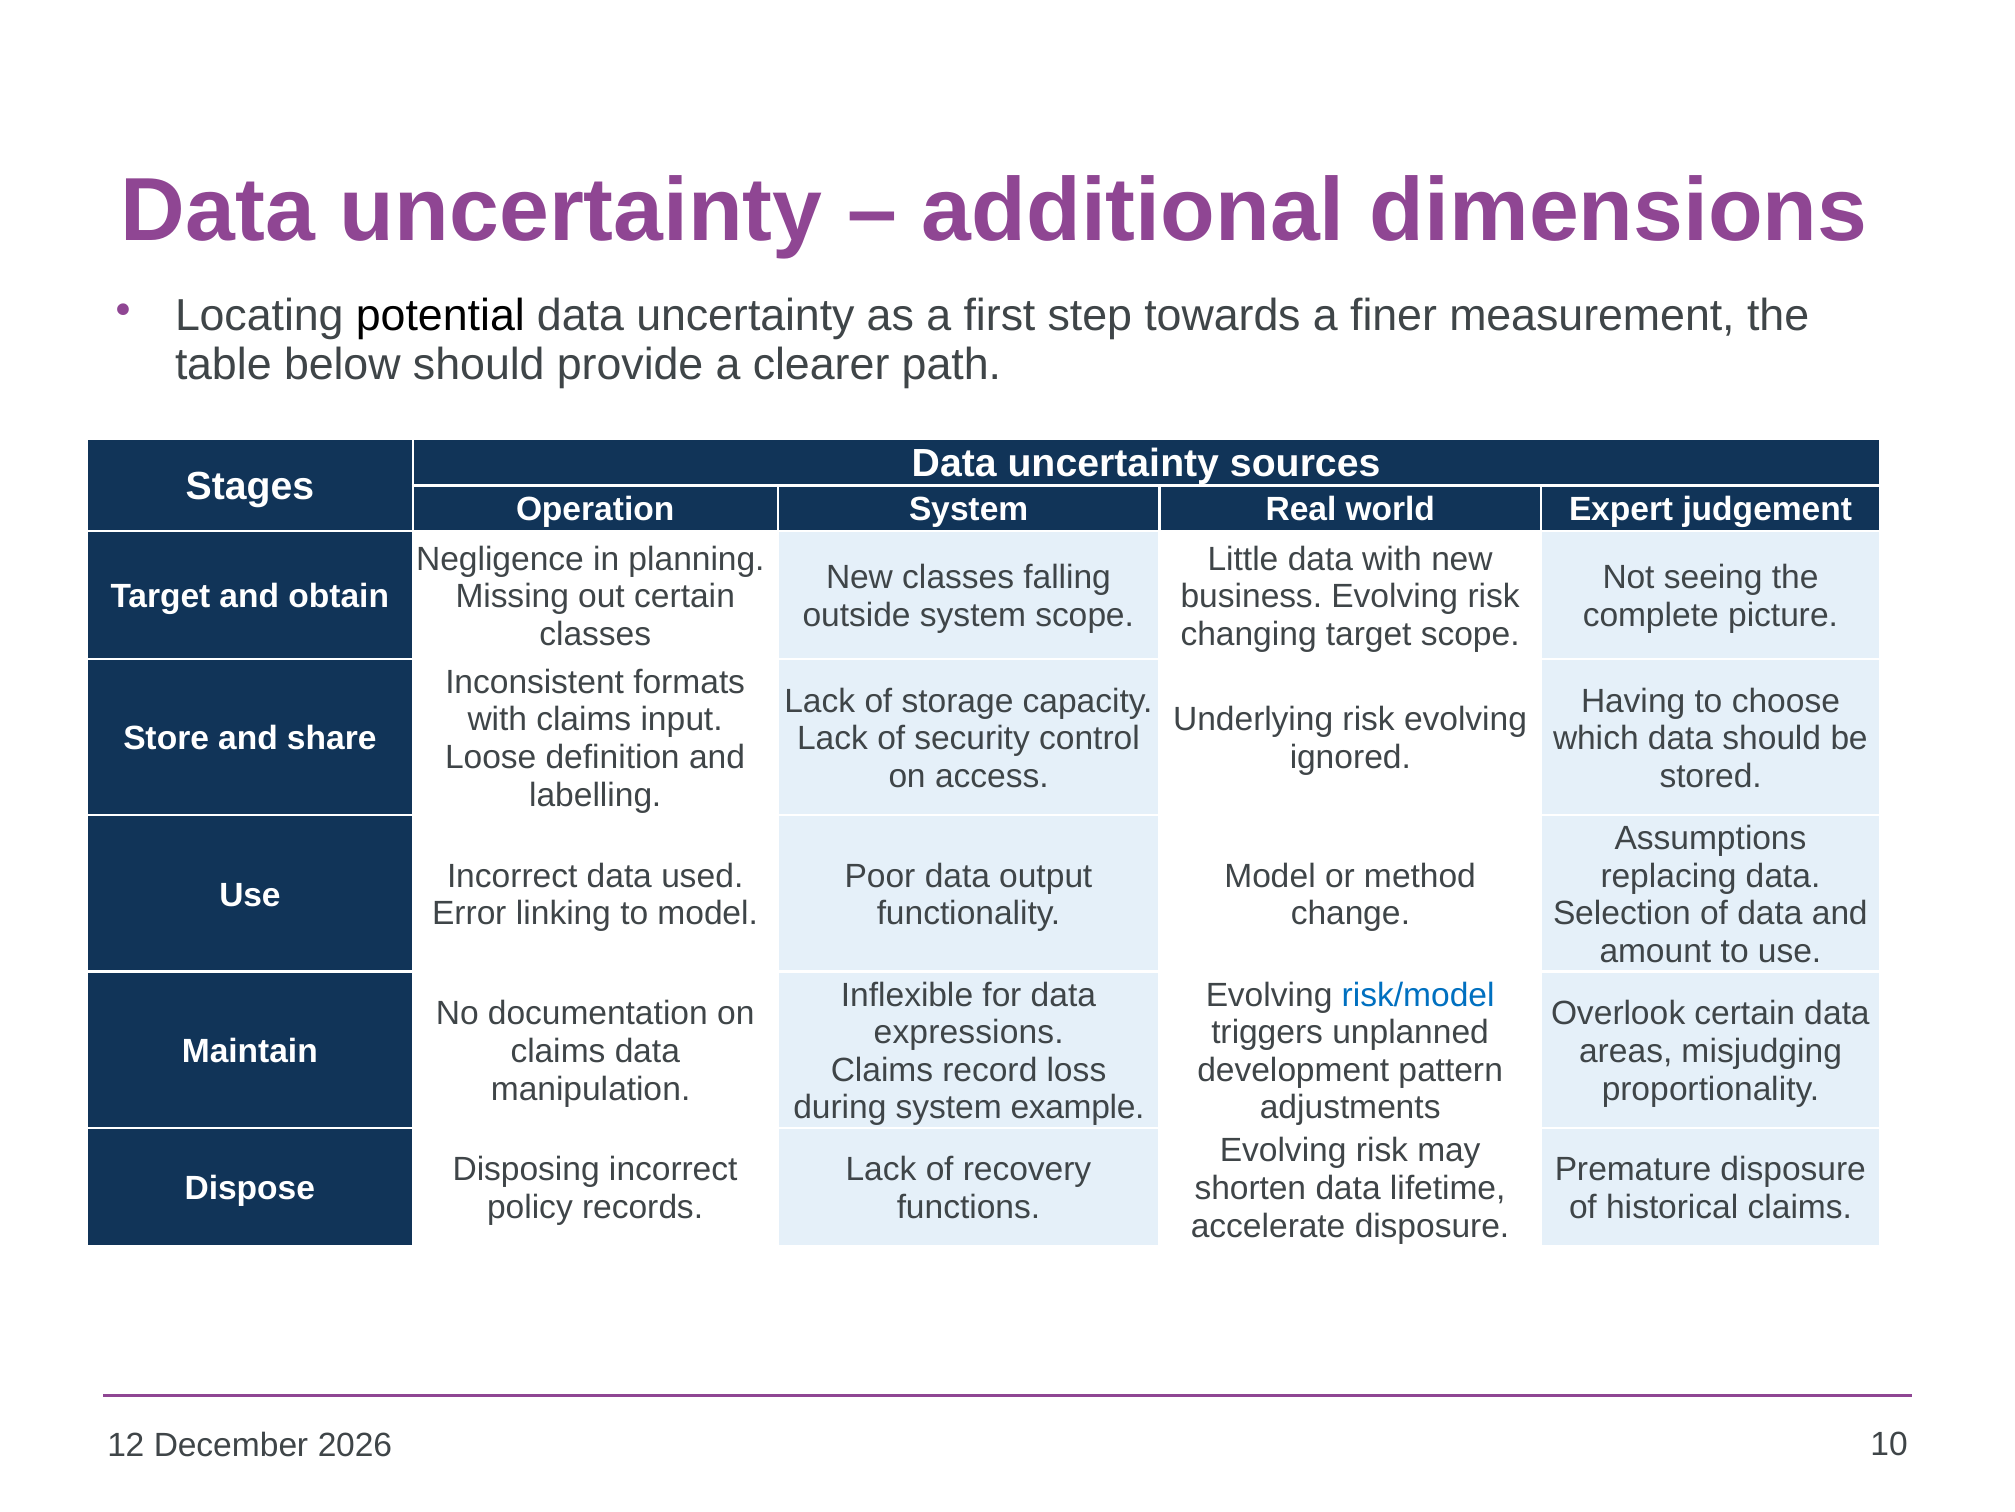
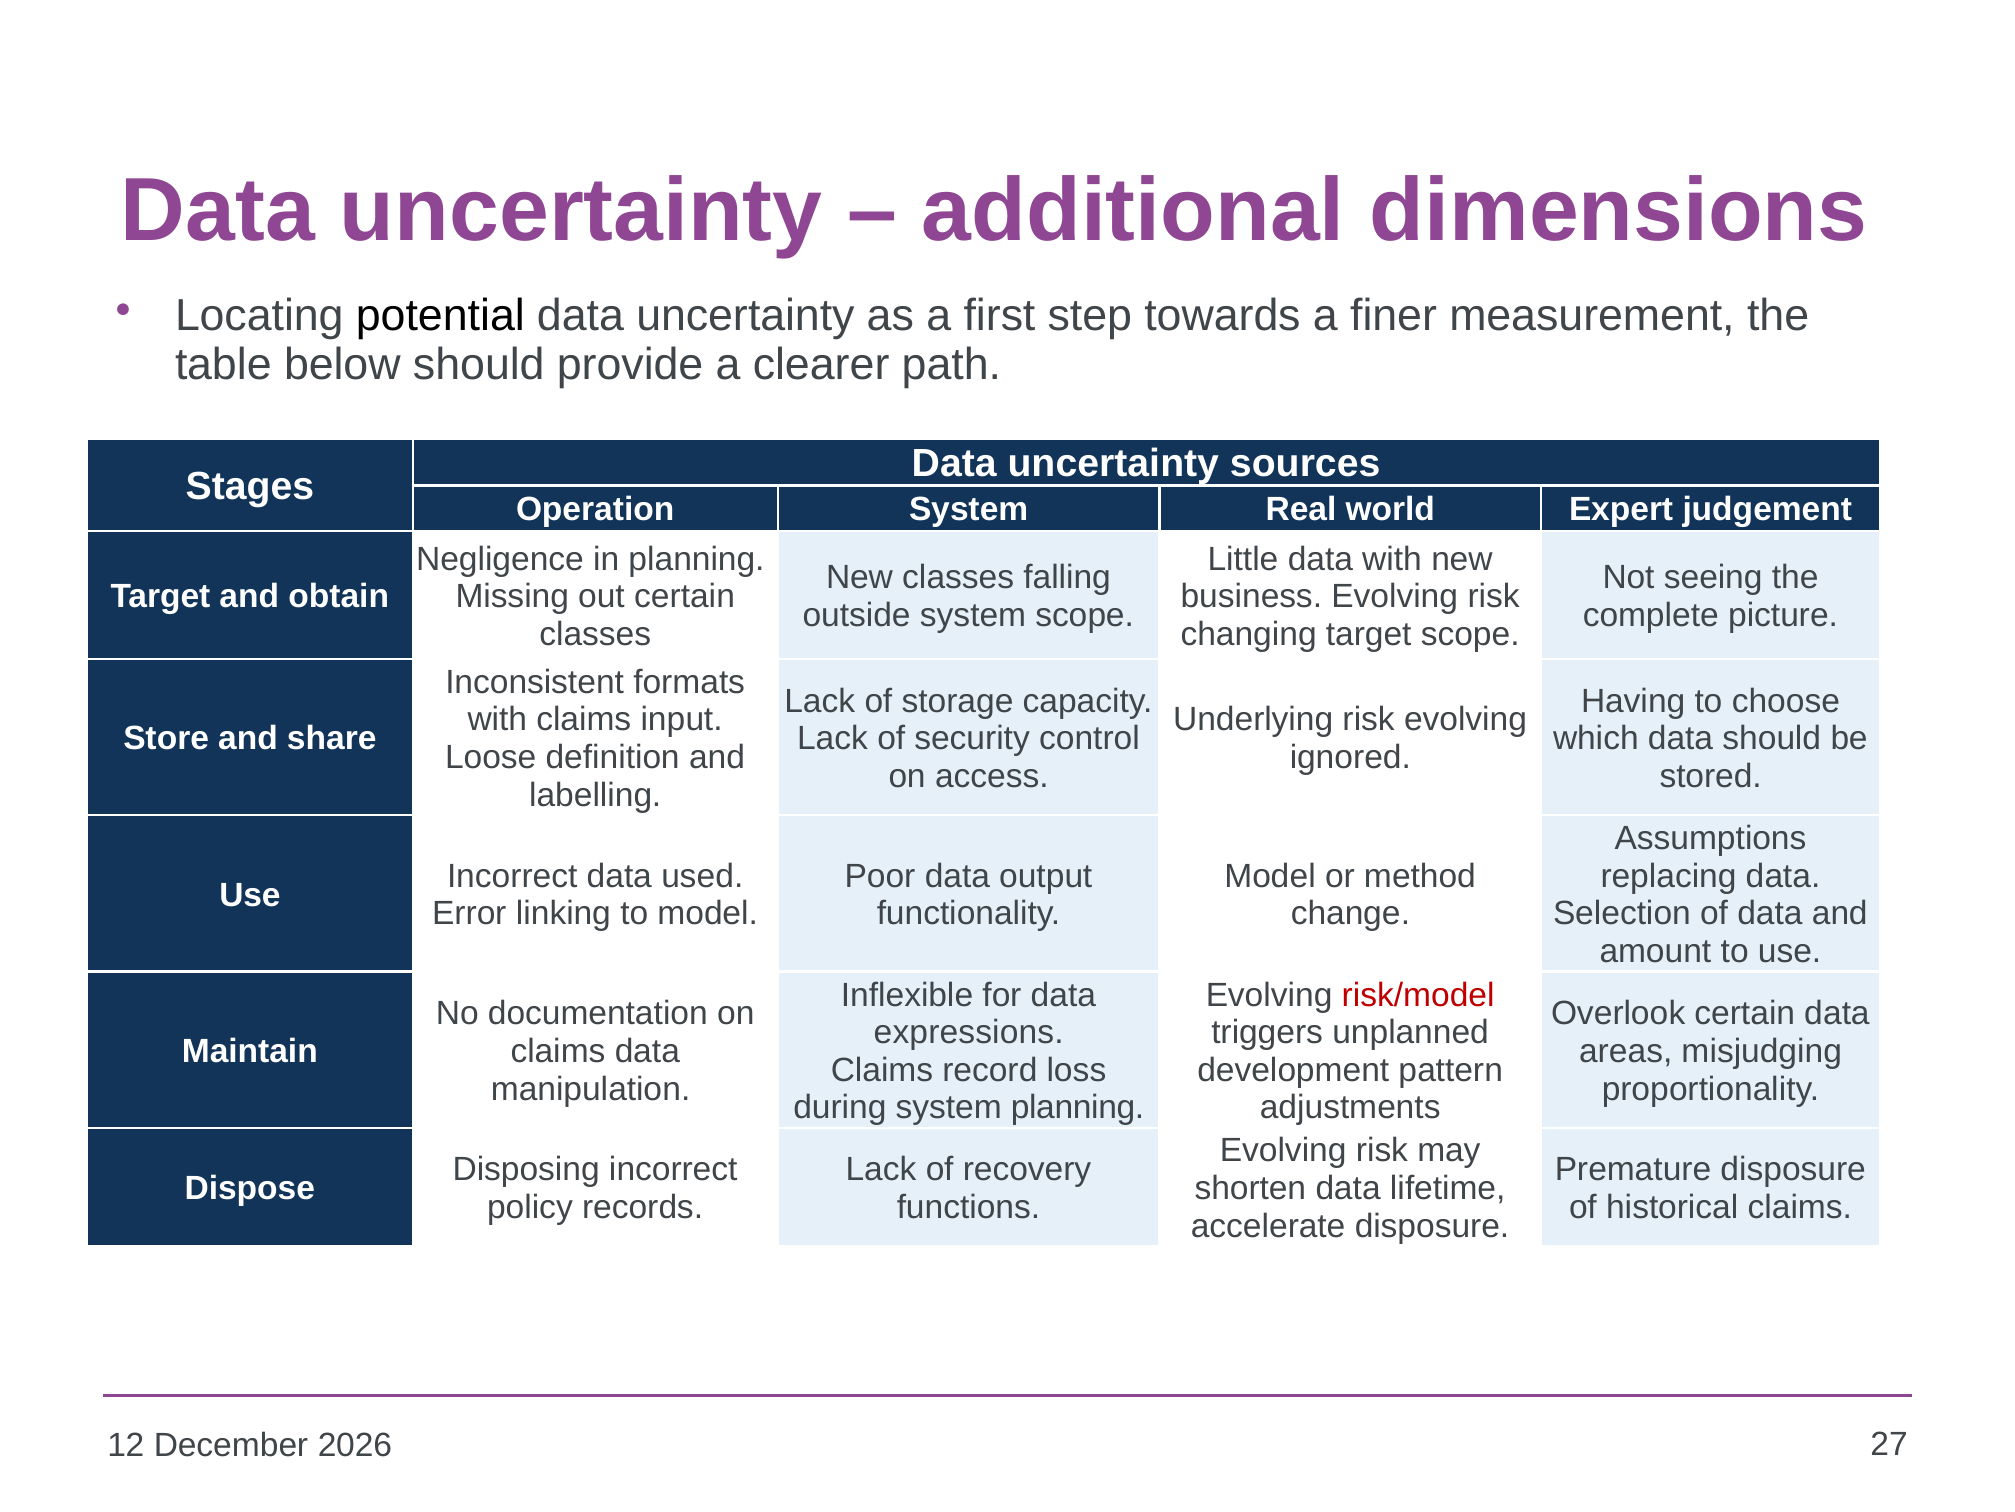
risk/model colour: blue -> red
system example: example -> planning
10: 10 -> 27
